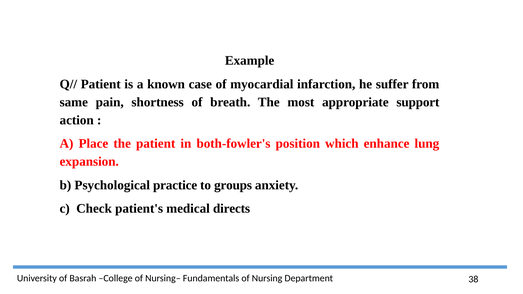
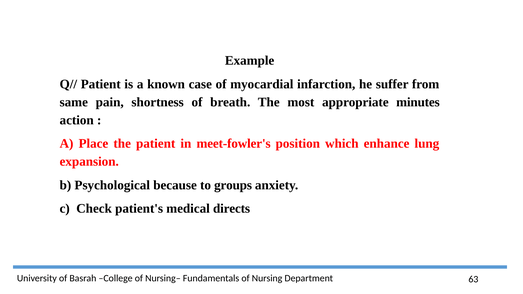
support: support -> minutes
both-fowler's: both-fowler's -> meet-fowler's
practice: practice -> because
38: 38 -> 63
